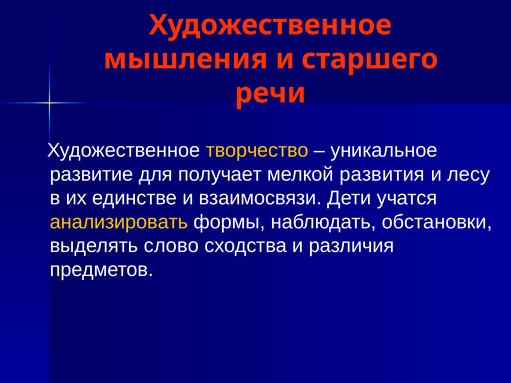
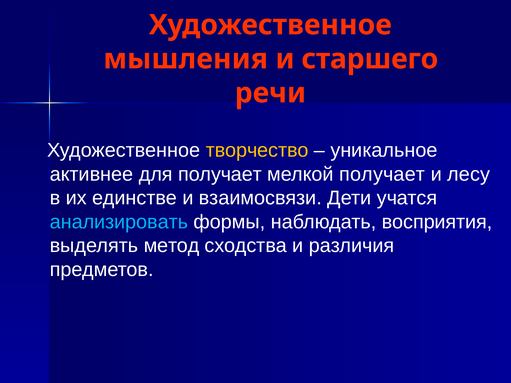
развитие: развитие -> активнее
мелкой развития: развития -> получает
анализировать colour: yellow -> light blue
обстановки: обстановки -> восприятия
слово: слово -> метод
